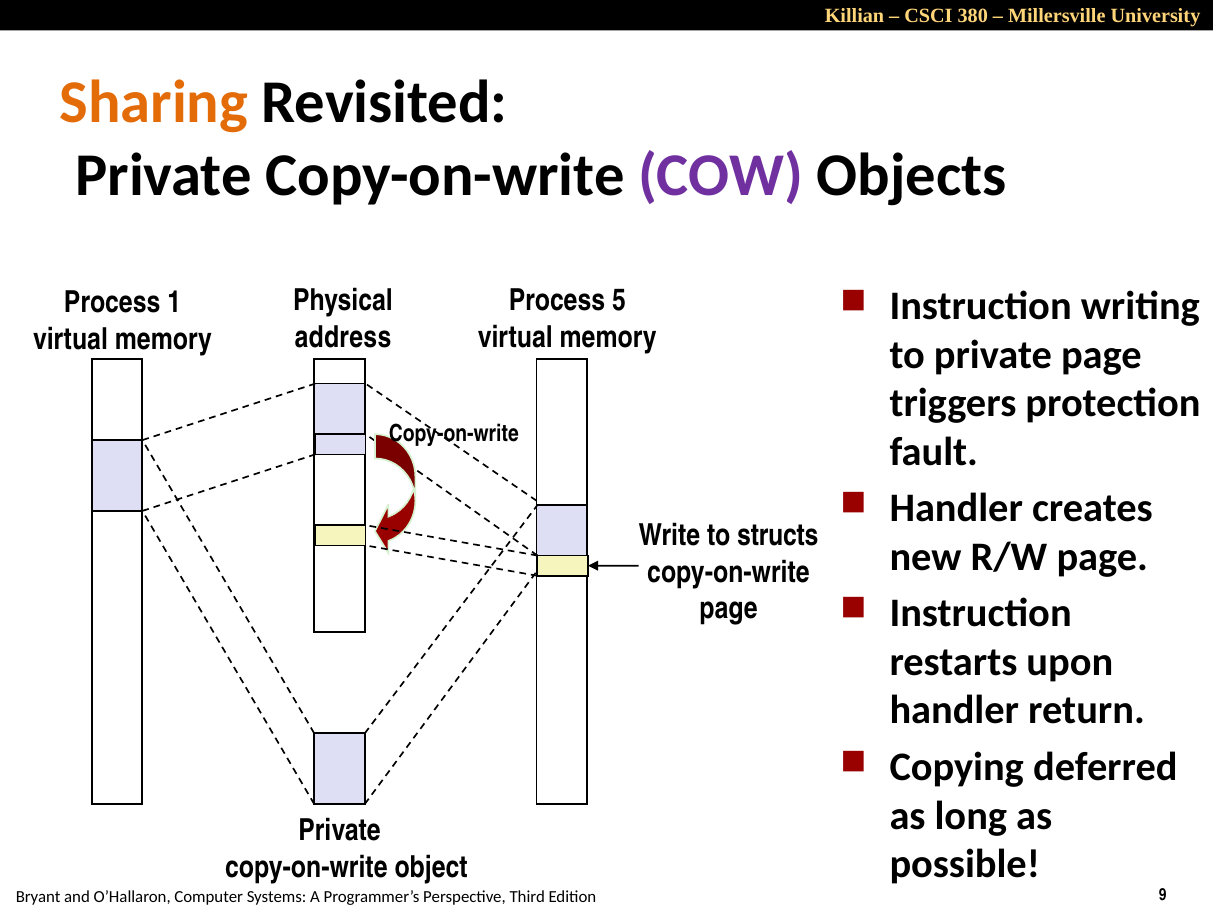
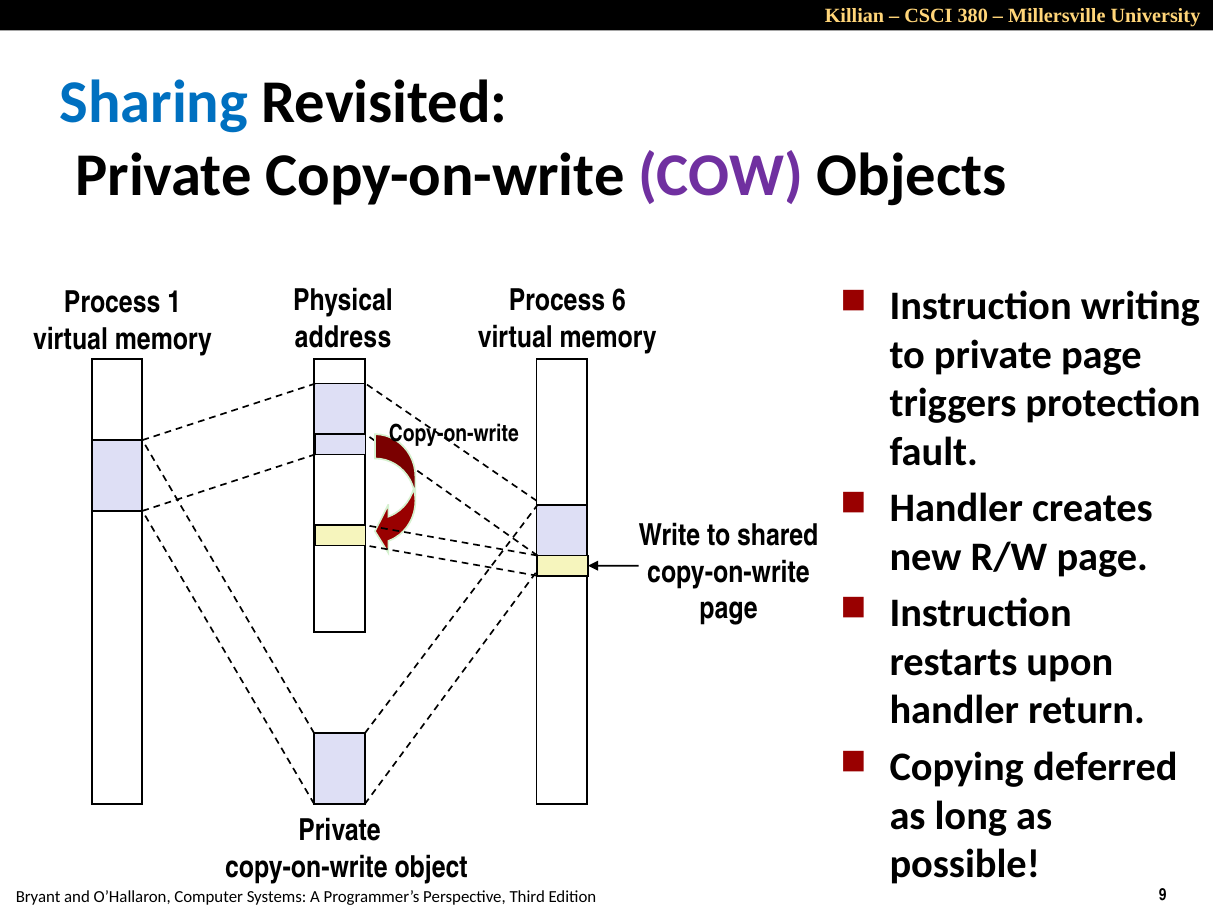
Sharing colour: orange -> blue
5: 5 -> 6
structs: structs -> shared
